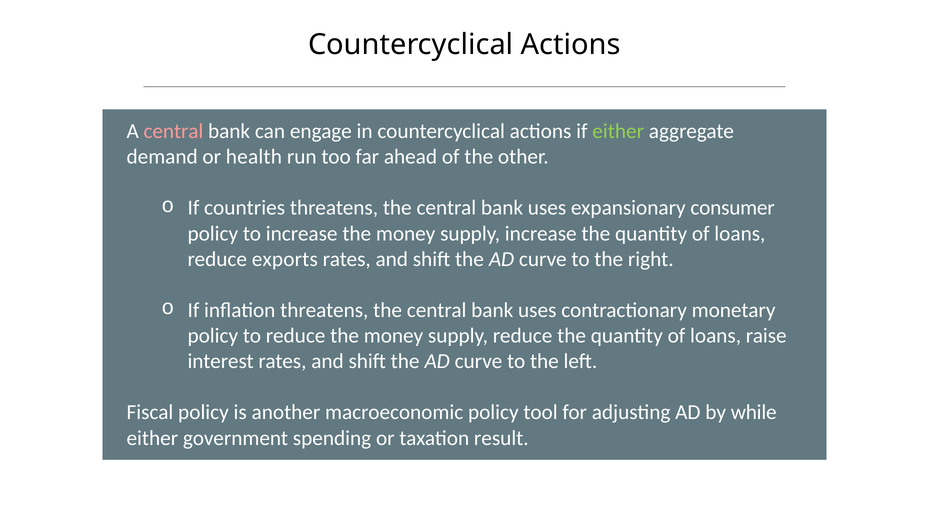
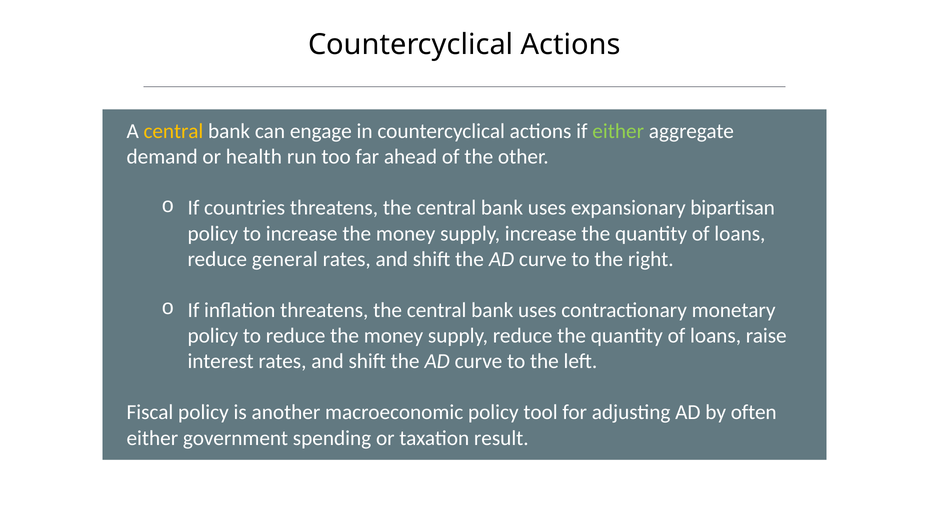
central at (173, 131) colour: pink -> yellow
consumer: consumer -> bipartisan
exports: exports -> general
while: while -> often
